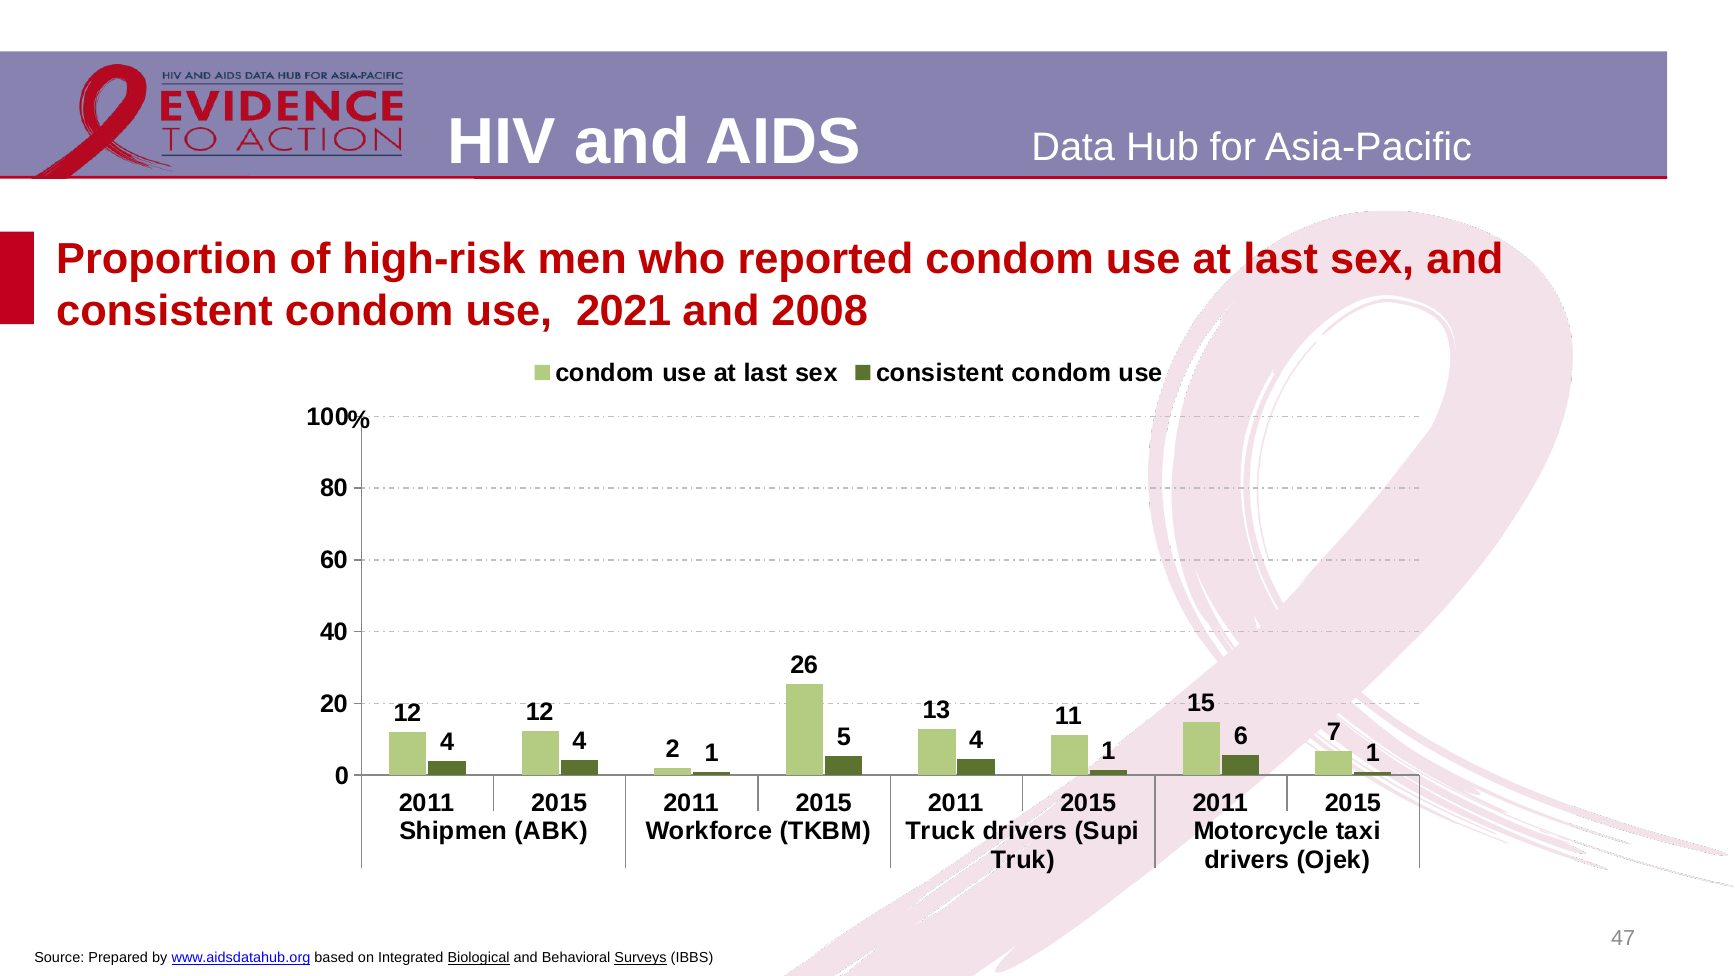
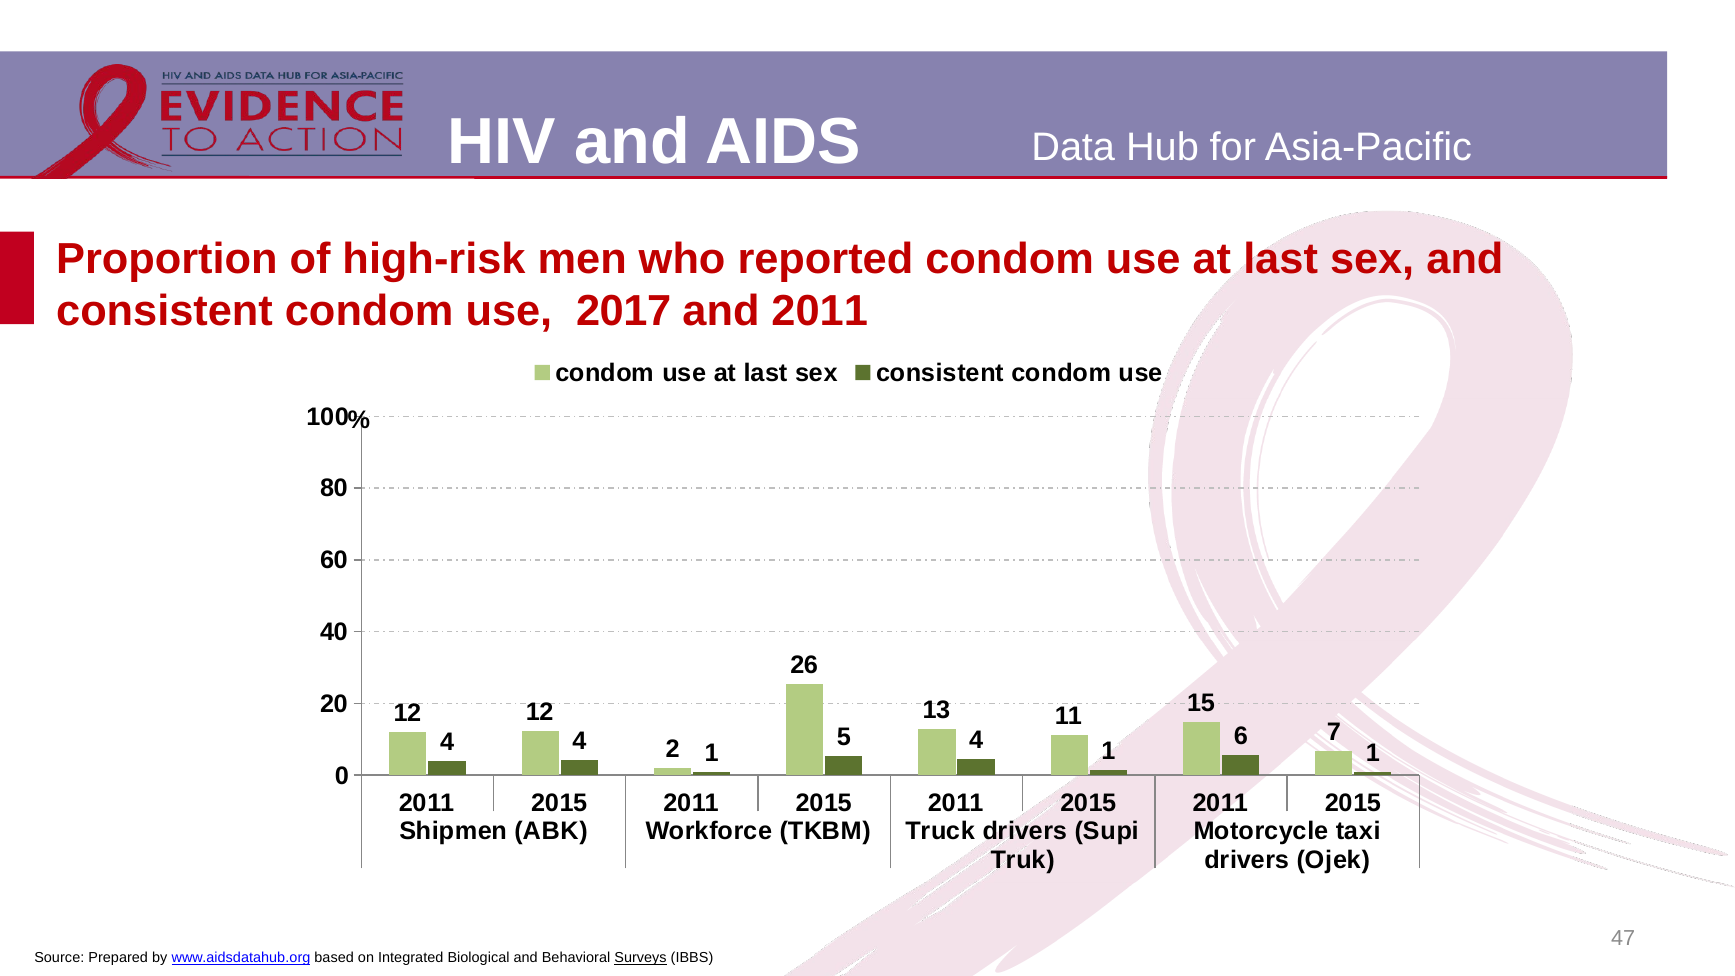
2021: 2021 -> 2017
and 2008: 2008 -> 2011
Biological underline: present -> none
